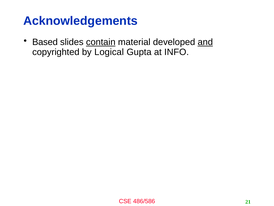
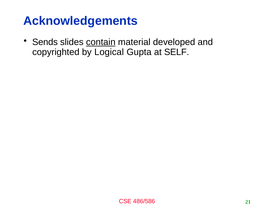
Based: Based -> Sends
and underline: present -> none
INFO: INFO -> SELF
